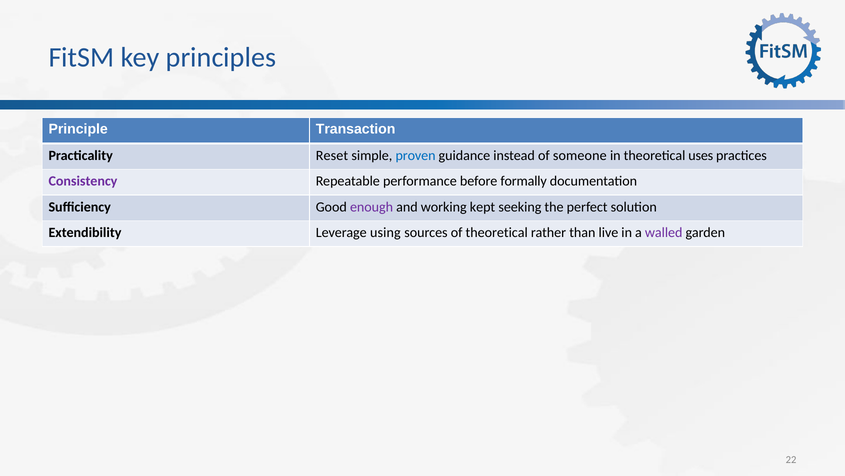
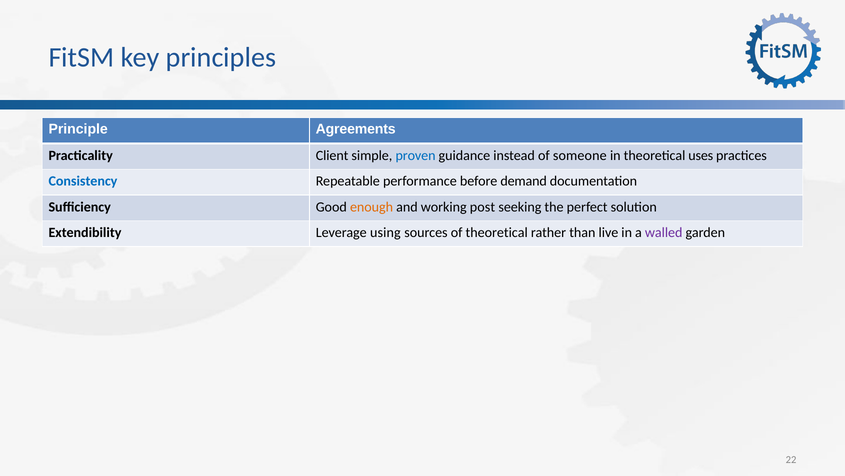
Transaction: Transaction -> Agreements
Reset: Reset -> Client
Consistency colour: purple -> blue
formally: formally -> demand
enough colour: purple -> orange
kept: kept -> post
